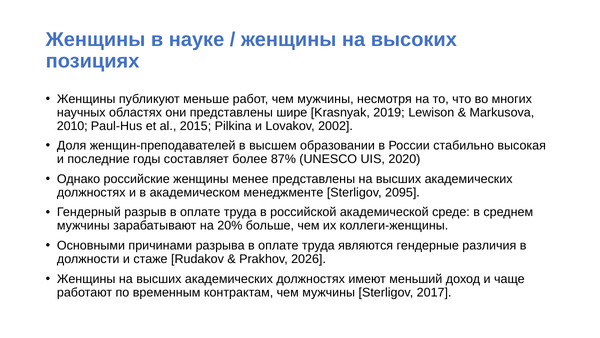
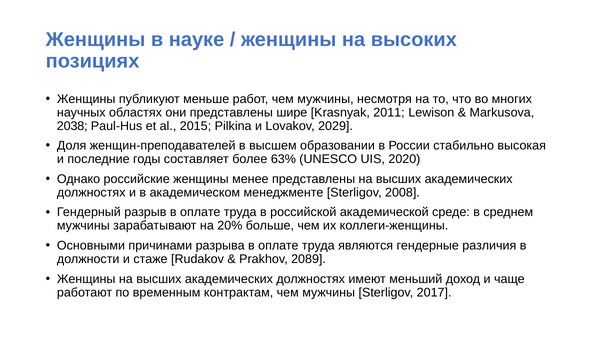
2019: 2019 -> 2011
2010: 2010 -> 2038
2002: 2002 -> 2029
87%: 87% -> 63%
2095: 2095 -> 2008
2026: 2026 -> 2089
